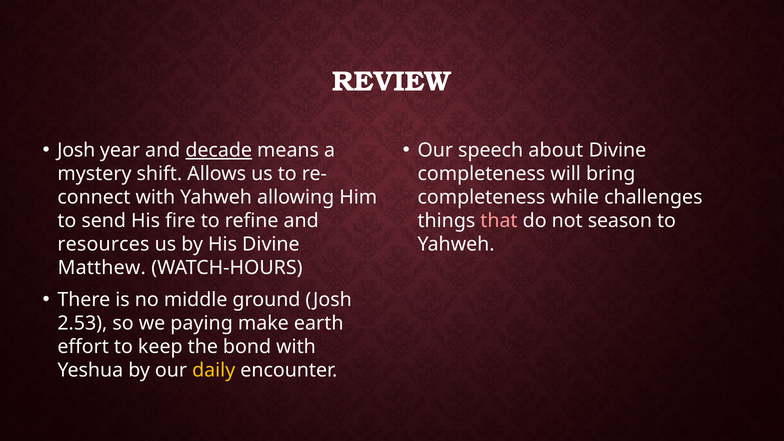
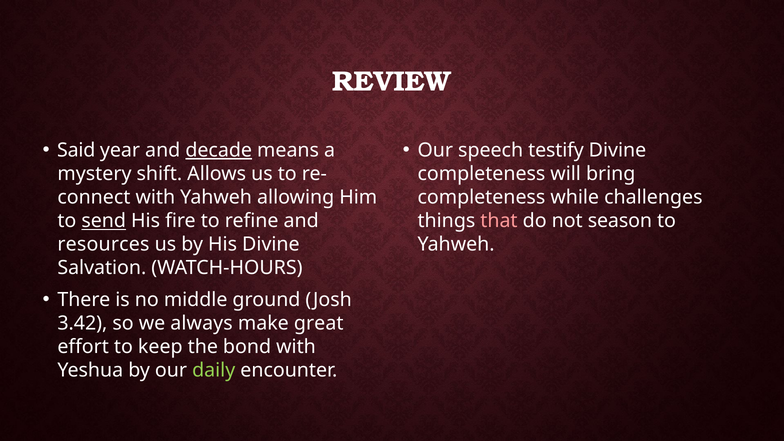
Josh at (76, 150): Josh -> Said
about: about -> testify
send underline: none -> present
Matthew: Matthew -> Salvation
2.53: 2.53 -> 3.42
paying: paying -> always
earth: earth -> great
daily colour: yellow -> light green
